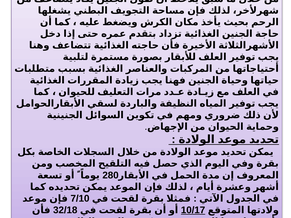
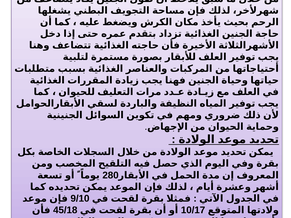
7/10: 7/10 -> 9/10
32/18: 32/18 -> 45/18
10/17 underline: present -> none
